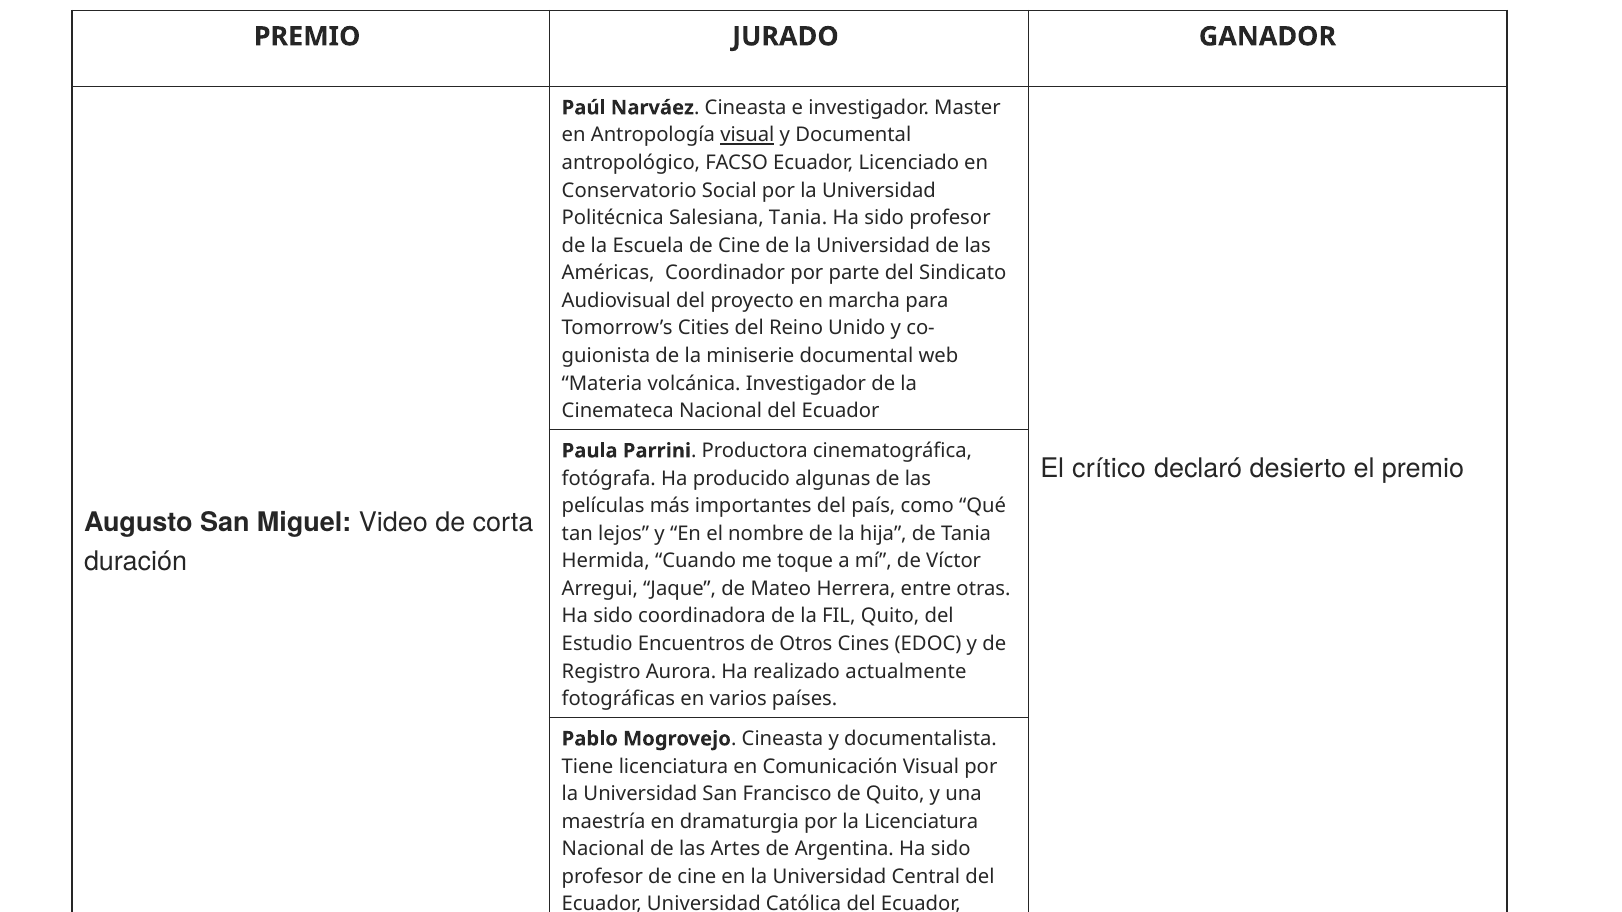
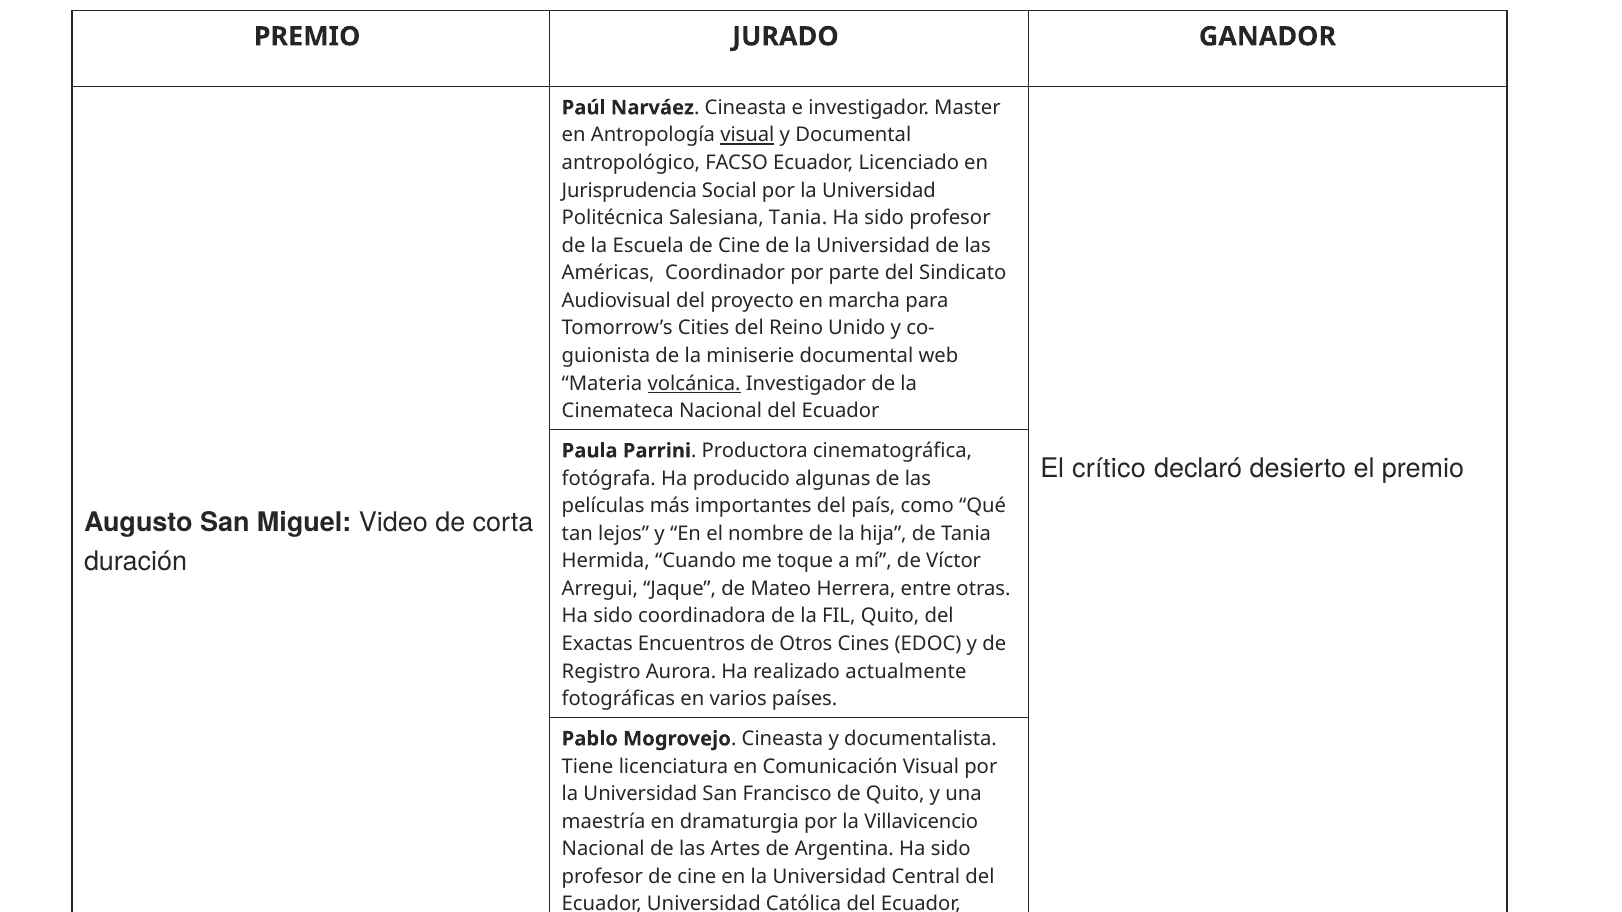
Conservatorio: Conservatorio -> Jurisprudencia
volcánica underline: none -> present
Estudio: Estudio -> Exactas
la Licenciatura: Licenciatura -> Villavicencio
